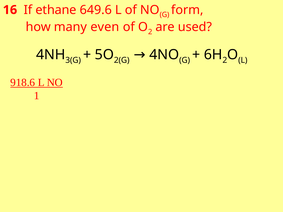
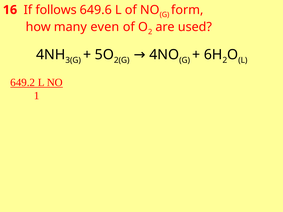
ethane: ethane -> follows
918.6: 918.6 -> 649.2
